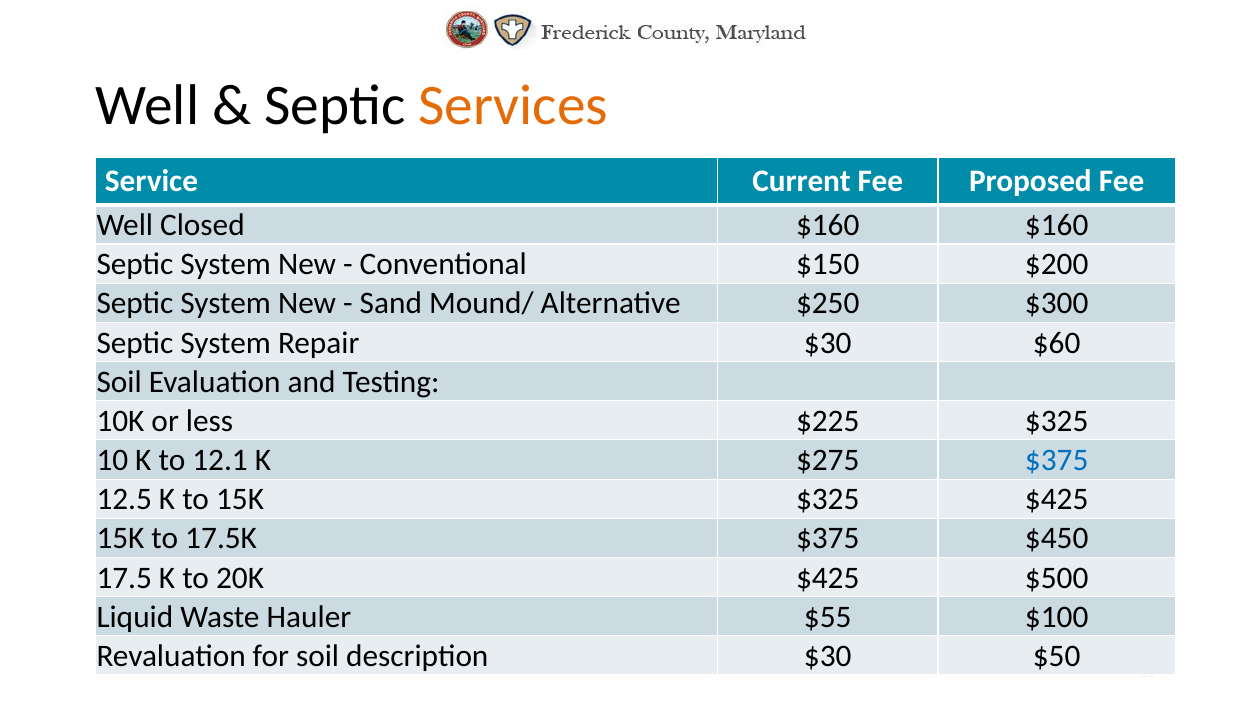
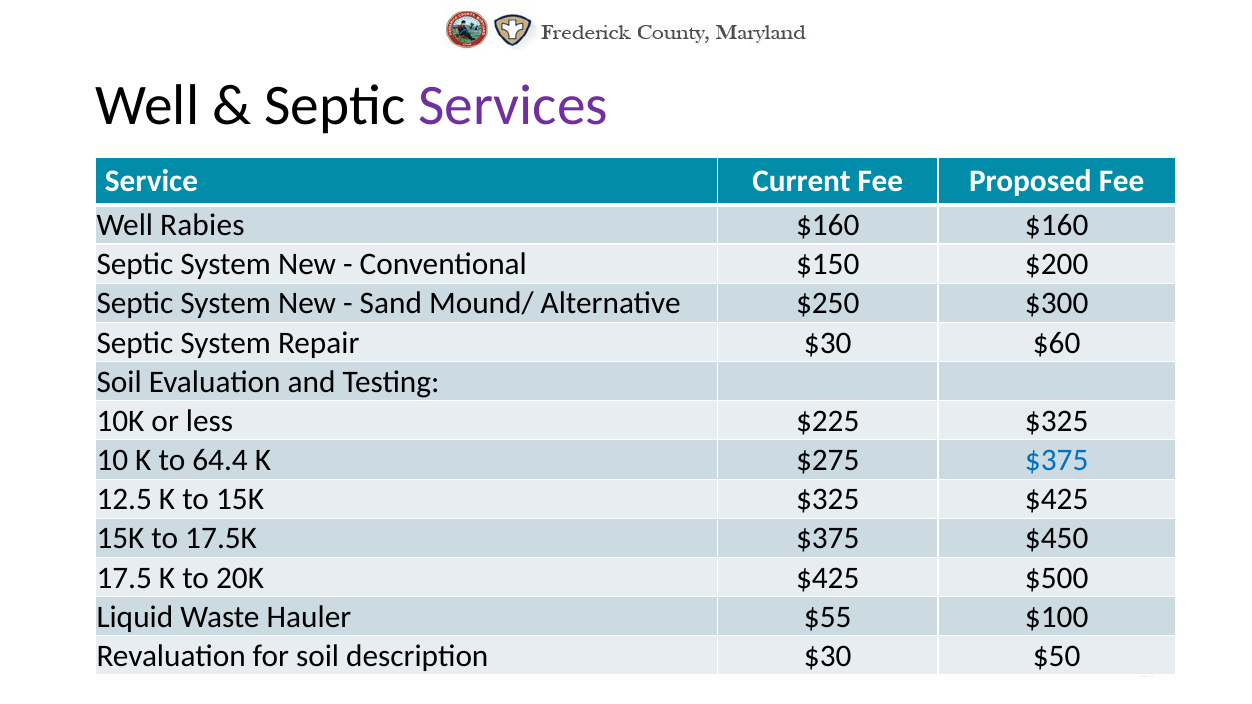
Services colour: orange -> purple
Closed: Closed -> Rabies
12.1: 12.1 -> 64.4
